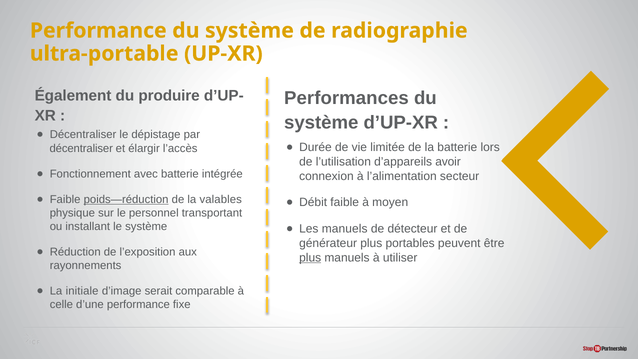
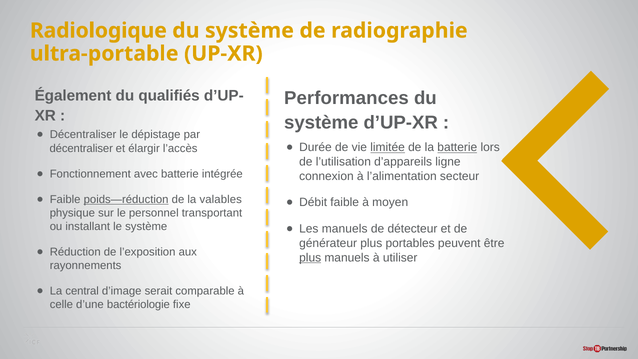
Performance at (98, 31): Performance -> Radiologique
produire: produire -> qualifiés
limitée underline: none -> present
batterie at (457, 147) underline: none -> present
avoir: avoir -> ligne
initiale: initiale -> central
d’une performance: performance -> bactériologie
